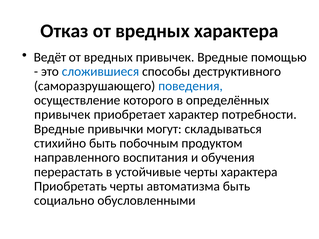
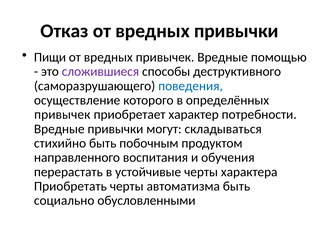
вредных характера: характера -> привычки
Ведёт: Ведёт -> Пищи
сложившиеся colour: blue -> purple
